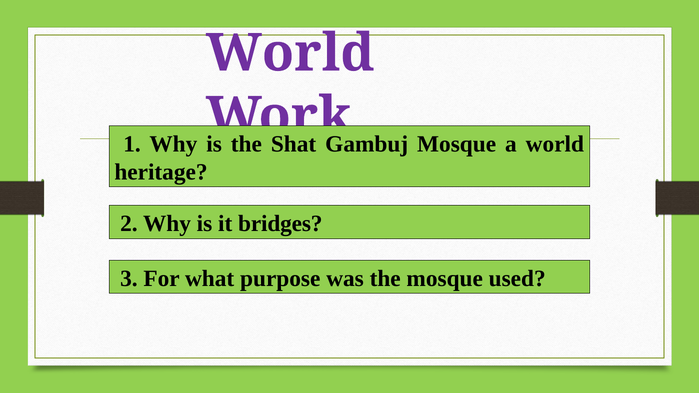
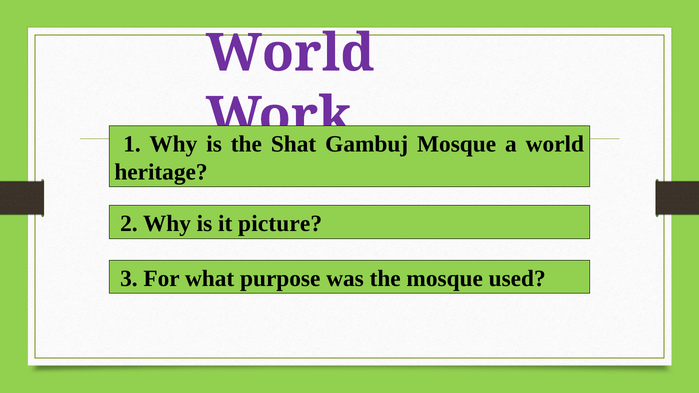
bridges: bridges -> picture
